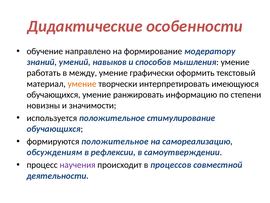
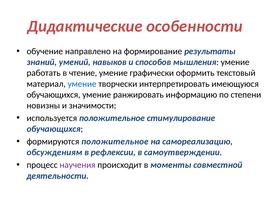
модератору: модератору -> результаты
между: между -> чтение
умение at (82, 84) colour: orange -> blue
процессов: процессов -> моменты
